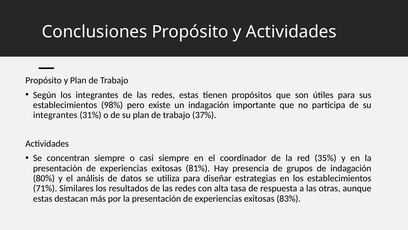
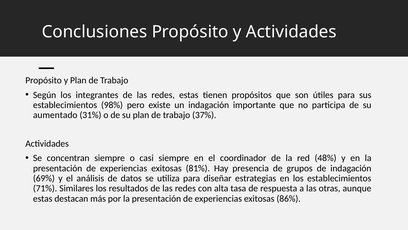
integrantes at (55, 115): integrantes -> aumentado
35%: 35% -> 48%
80%: 80% -> 69%
83%: 83% -> 86%
